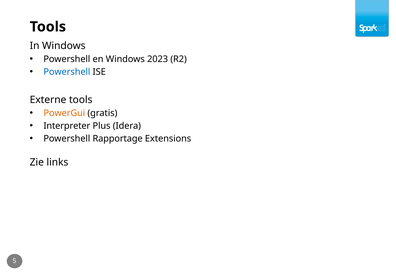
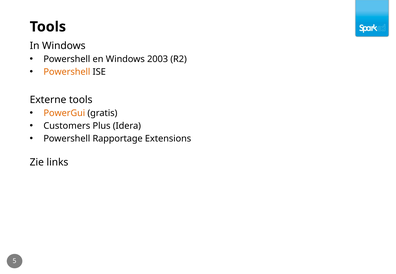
2023: 2023 -> 2003
Powershell at (67, 72) colour: blue -> orange
Interpreter: Interpreter -> Customers
